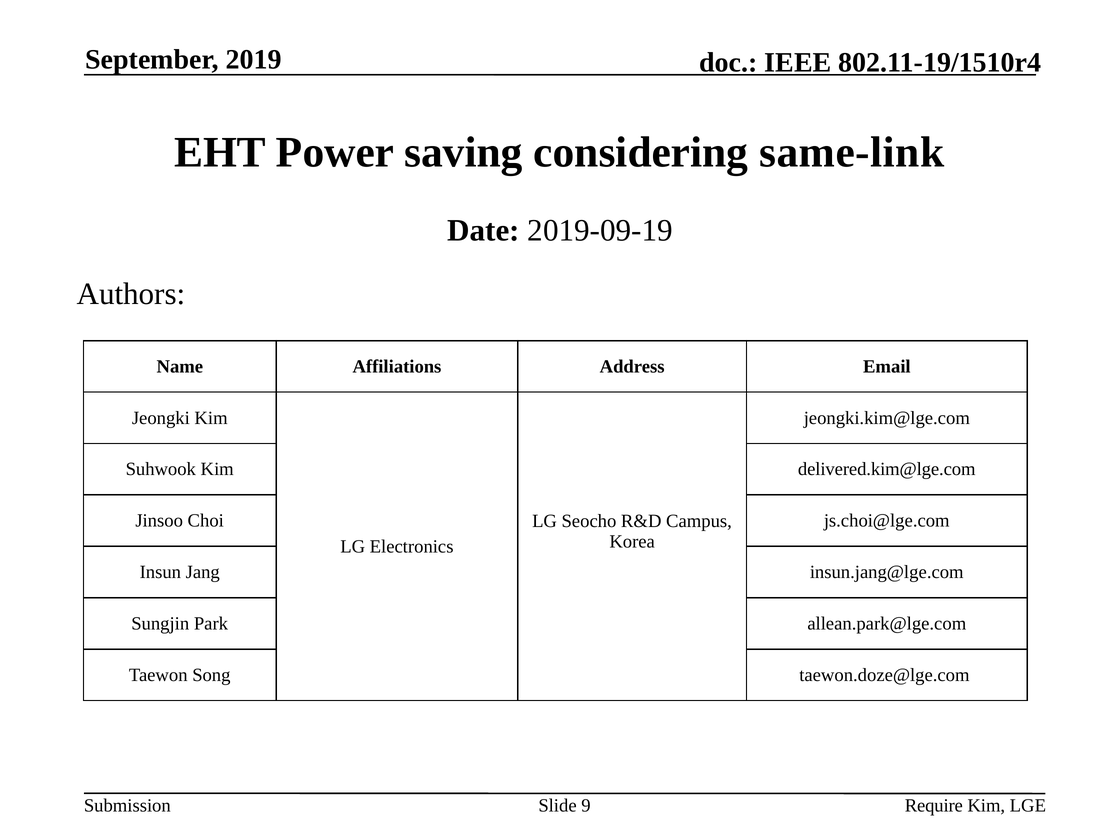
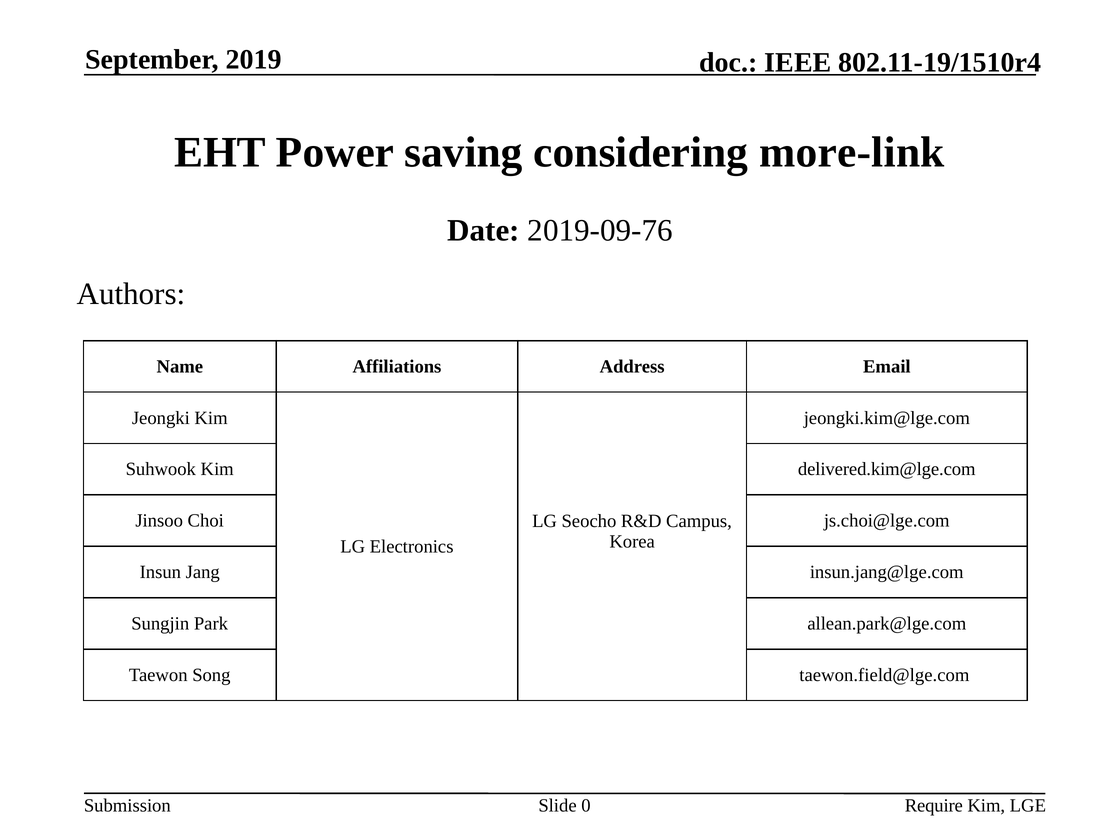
same-link: same-link -> more-link
2019-09-19: 2019-09-19 -> 2019-09-76
taewon.doze@lge.com: taewon.doze@lge.com -> taewon.field@lge.com
9: 9 -> 0
